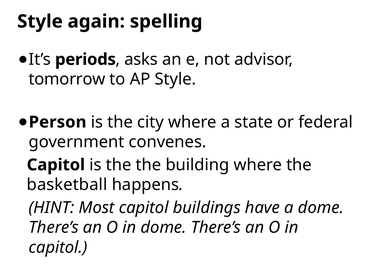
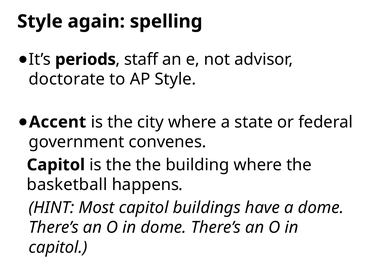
asks: asks -> staff
tomorrow: tomorrow -> doctorate
Person: Person -> Accent
